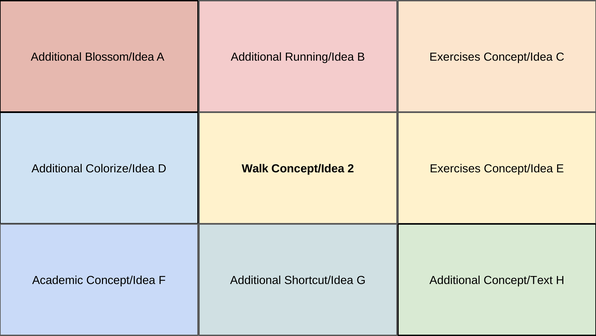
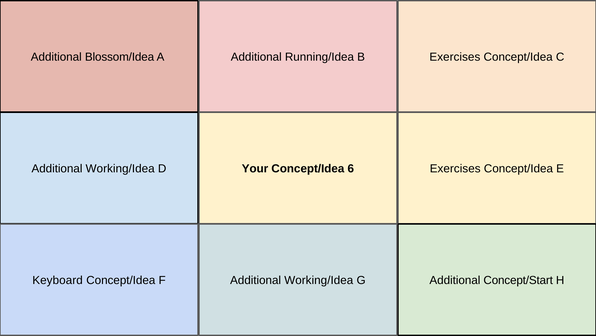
Colorize/Idea at (120, 168): Colorize/Idea -> Working/Idea
Walk: Walk -> Your
2: 2 -> 6
Academic: Academic -> Keyboard
Shortcut/Idea at (319, 280): Shortcut/Idea -> Working/Idea
Concept/Text: Concept/Text -> Concept/Start
